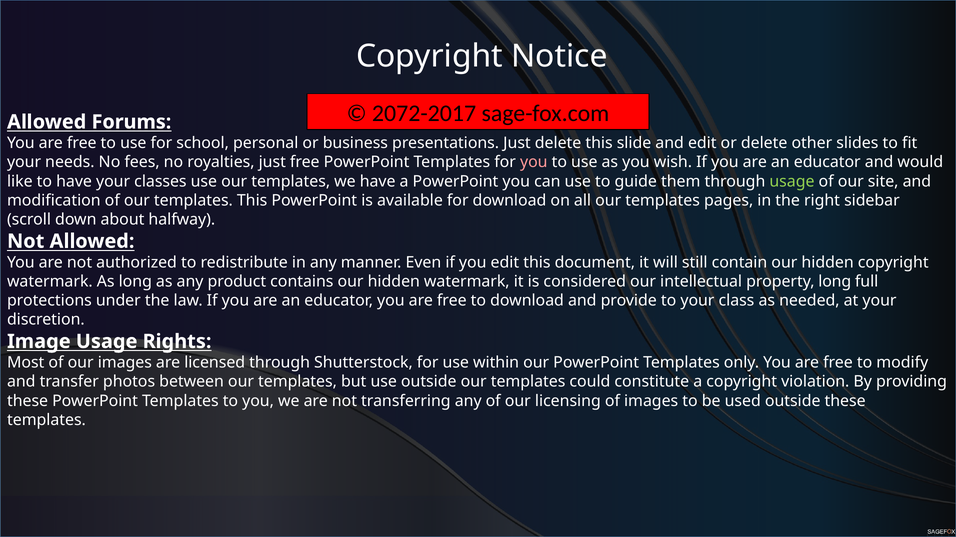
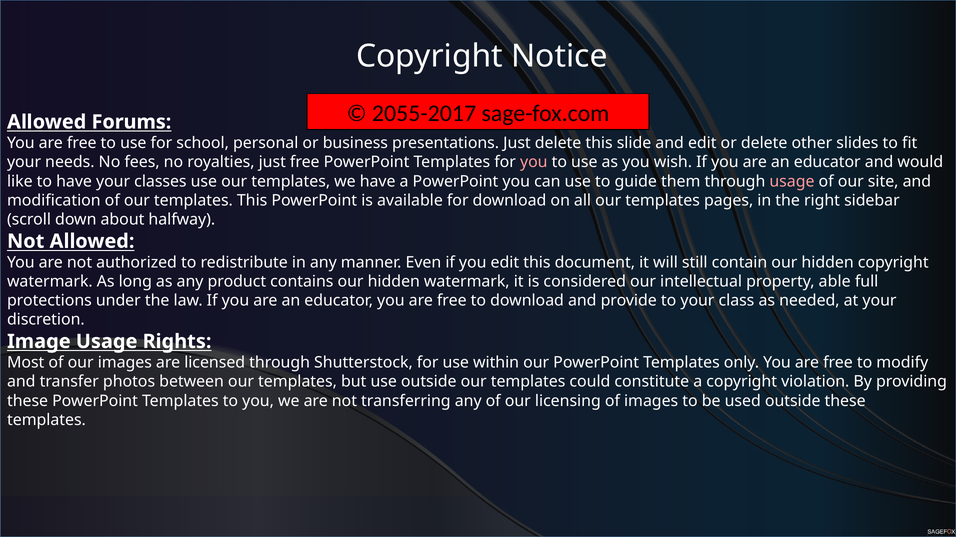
2072-2017: 2072-2017 -> 2055-2017
usage at (792, 182) colour: light green -> pink
property long: long -> able
